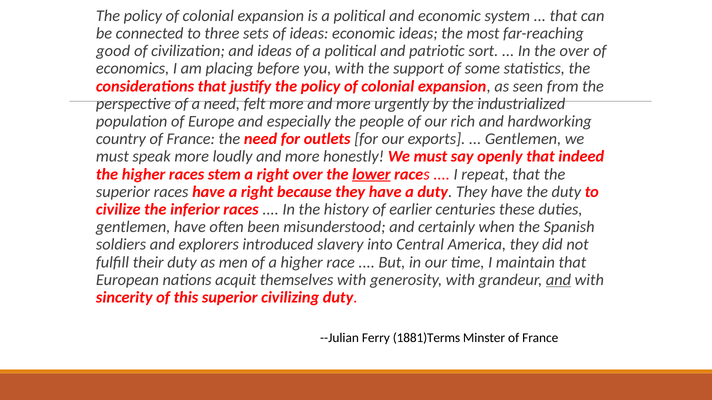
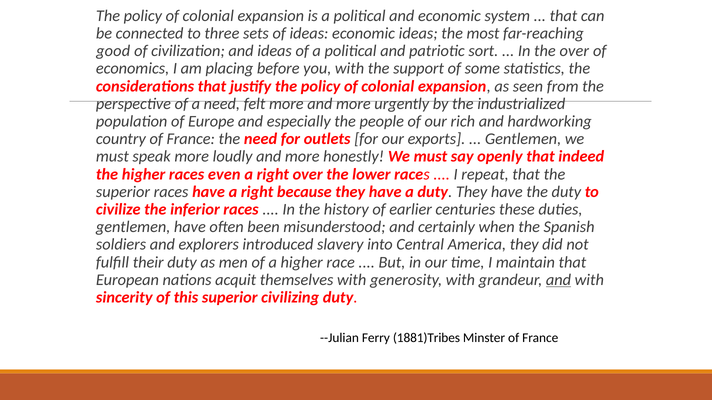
stem: stem -> even
lower underline: present -> none
1881)Terms: 1881)Terms -> 1881)Tribes
